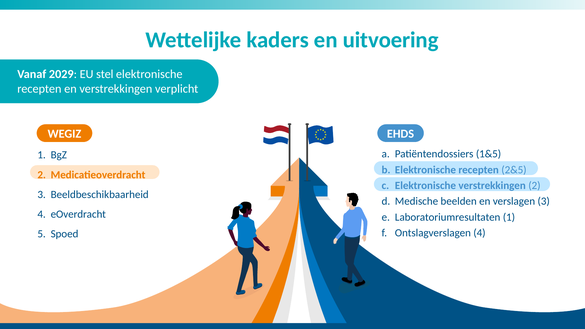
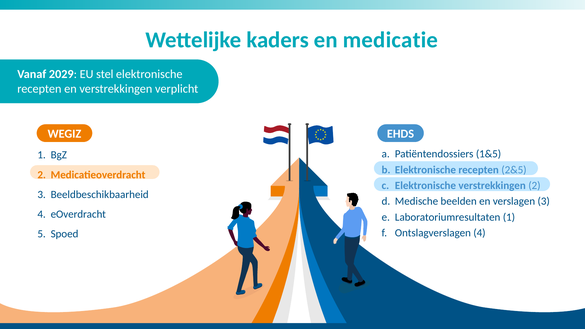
uitvoering: uitvoering -> medicatie
